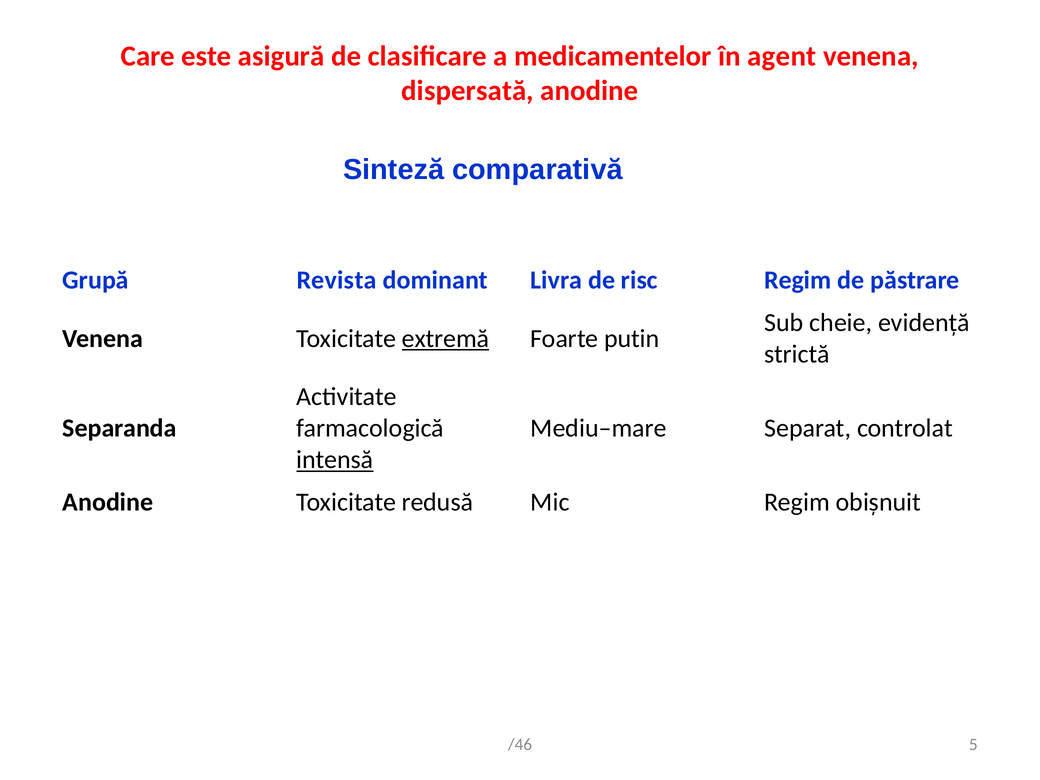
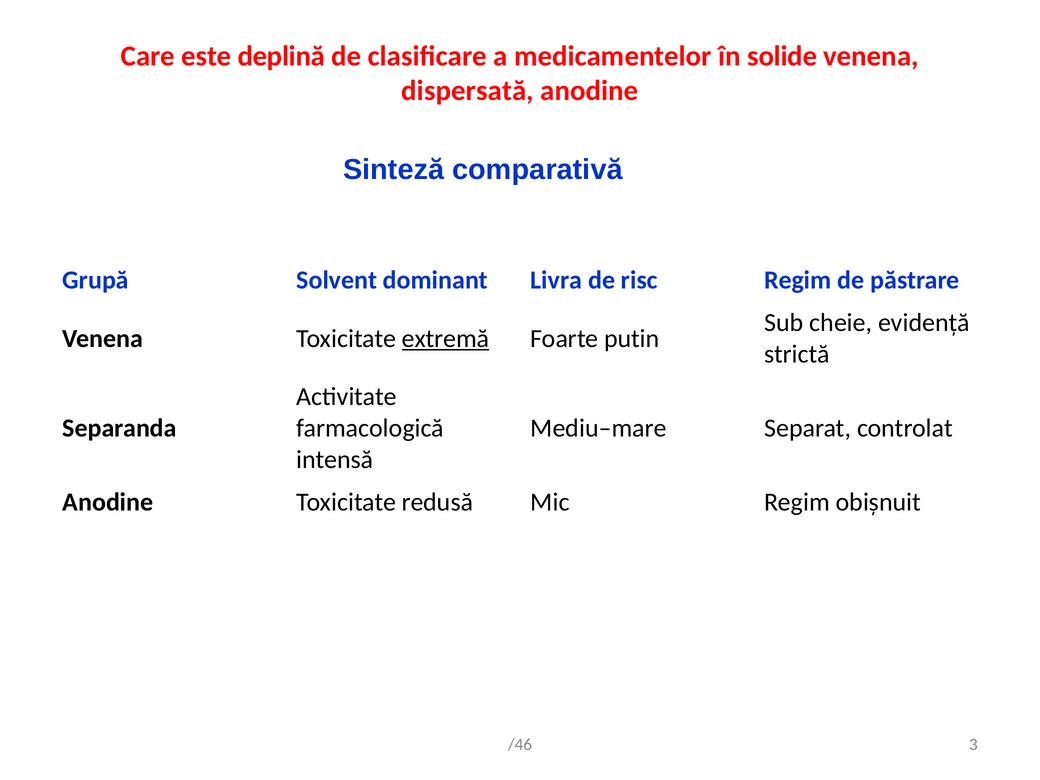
asigură: asigură -> deplină
agent: agent -> solide
Revista: Revista -> Solvent
intensă underline: present -> none
5: 5 -> 3
